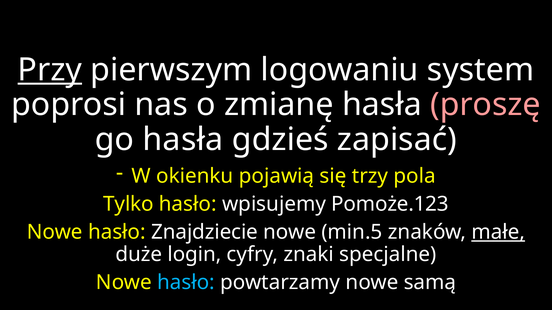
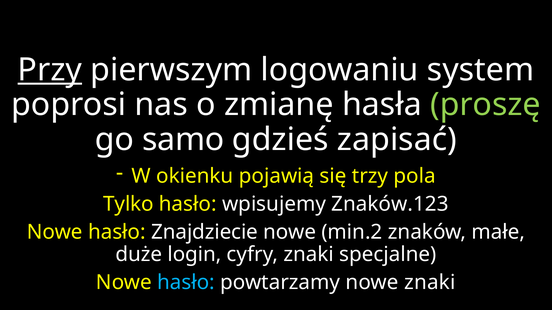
proszę colour: pink -> light green
go hasła: hasła -> samo
Pomoże.123: Pomoże.123 -> Znaków.123
min.5: min.5 -> min.2
małe underline: present -> none
nowe samą: samą -> znaki
